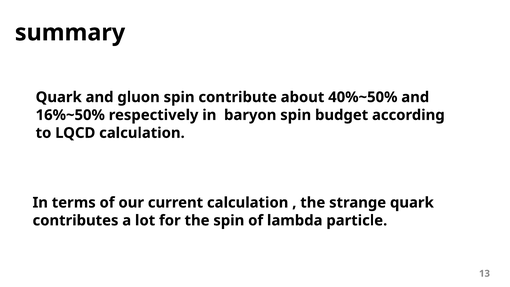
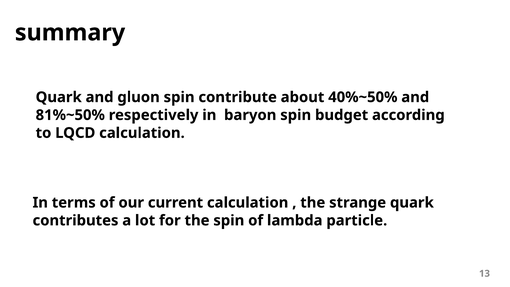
16%~50%: 16%~50% -> 81%~50%
